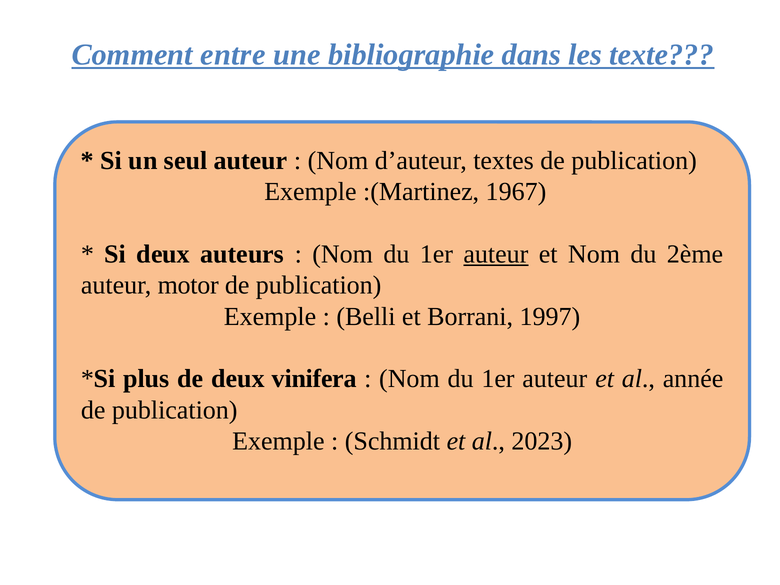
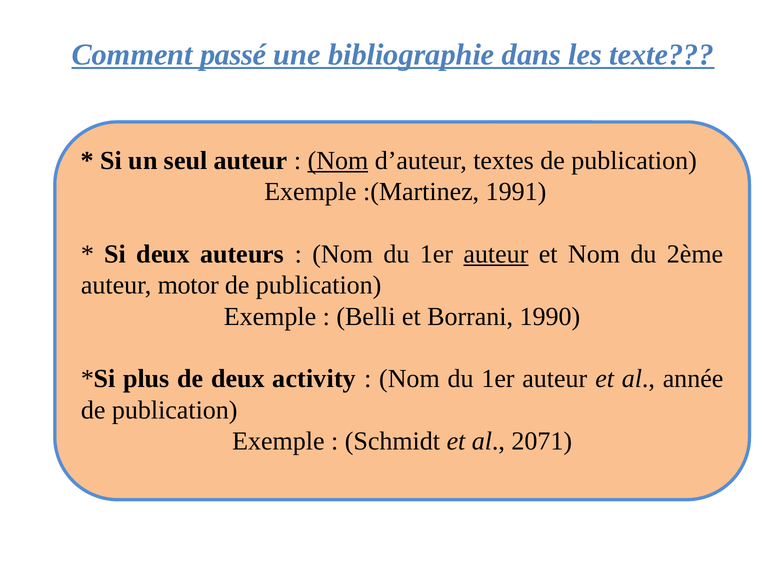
entre: entre -> passé
Nom at (338, 160) underline: none -> present
1967: 1967 -> 1991
1997: 1997 -> 1990
vinifera: vinifera -> activity
2023: 2023 -> 2071
